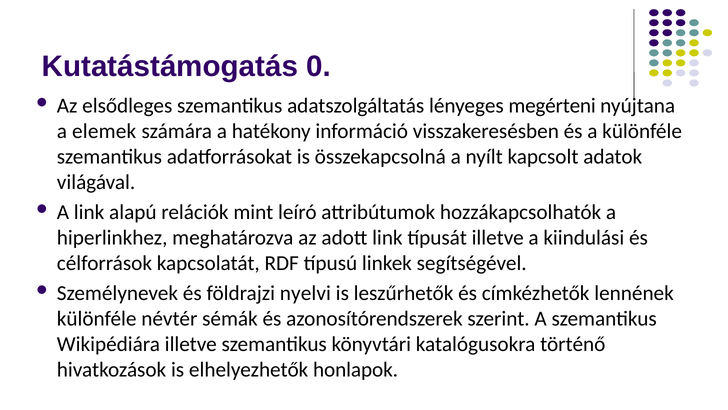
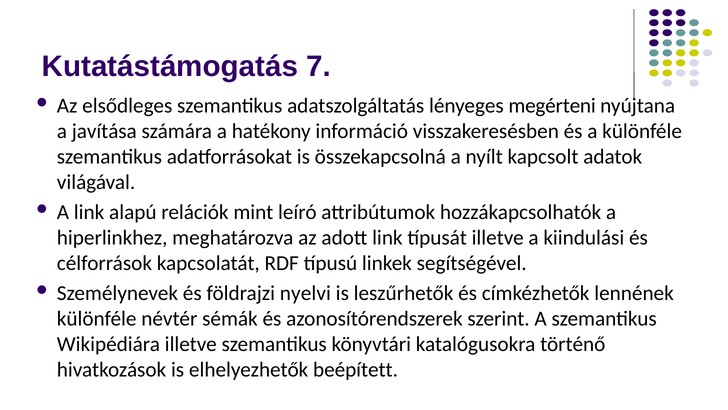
0: 0 -> 7
elemek: elemek -> javítása
honlapok: honlapok -> beépített
